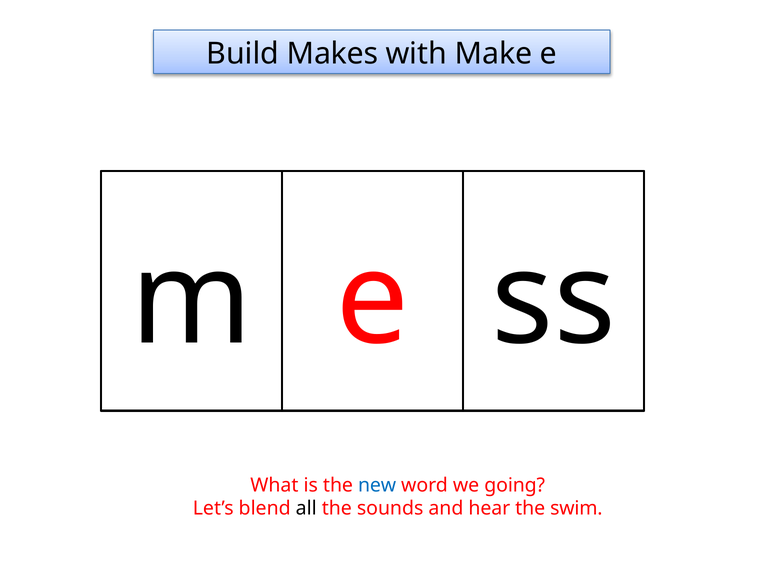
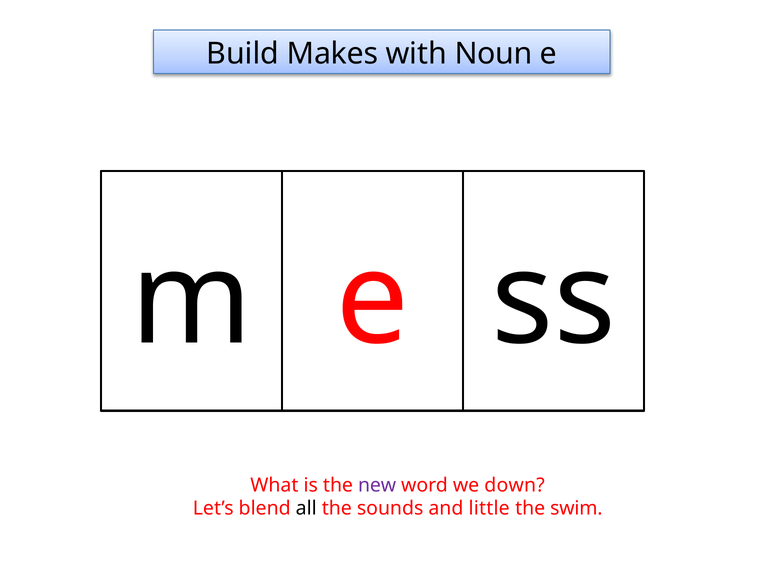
Make: Make -> Noun
new colour: blue -> purple
going: going -> down
hear: hear -> little
